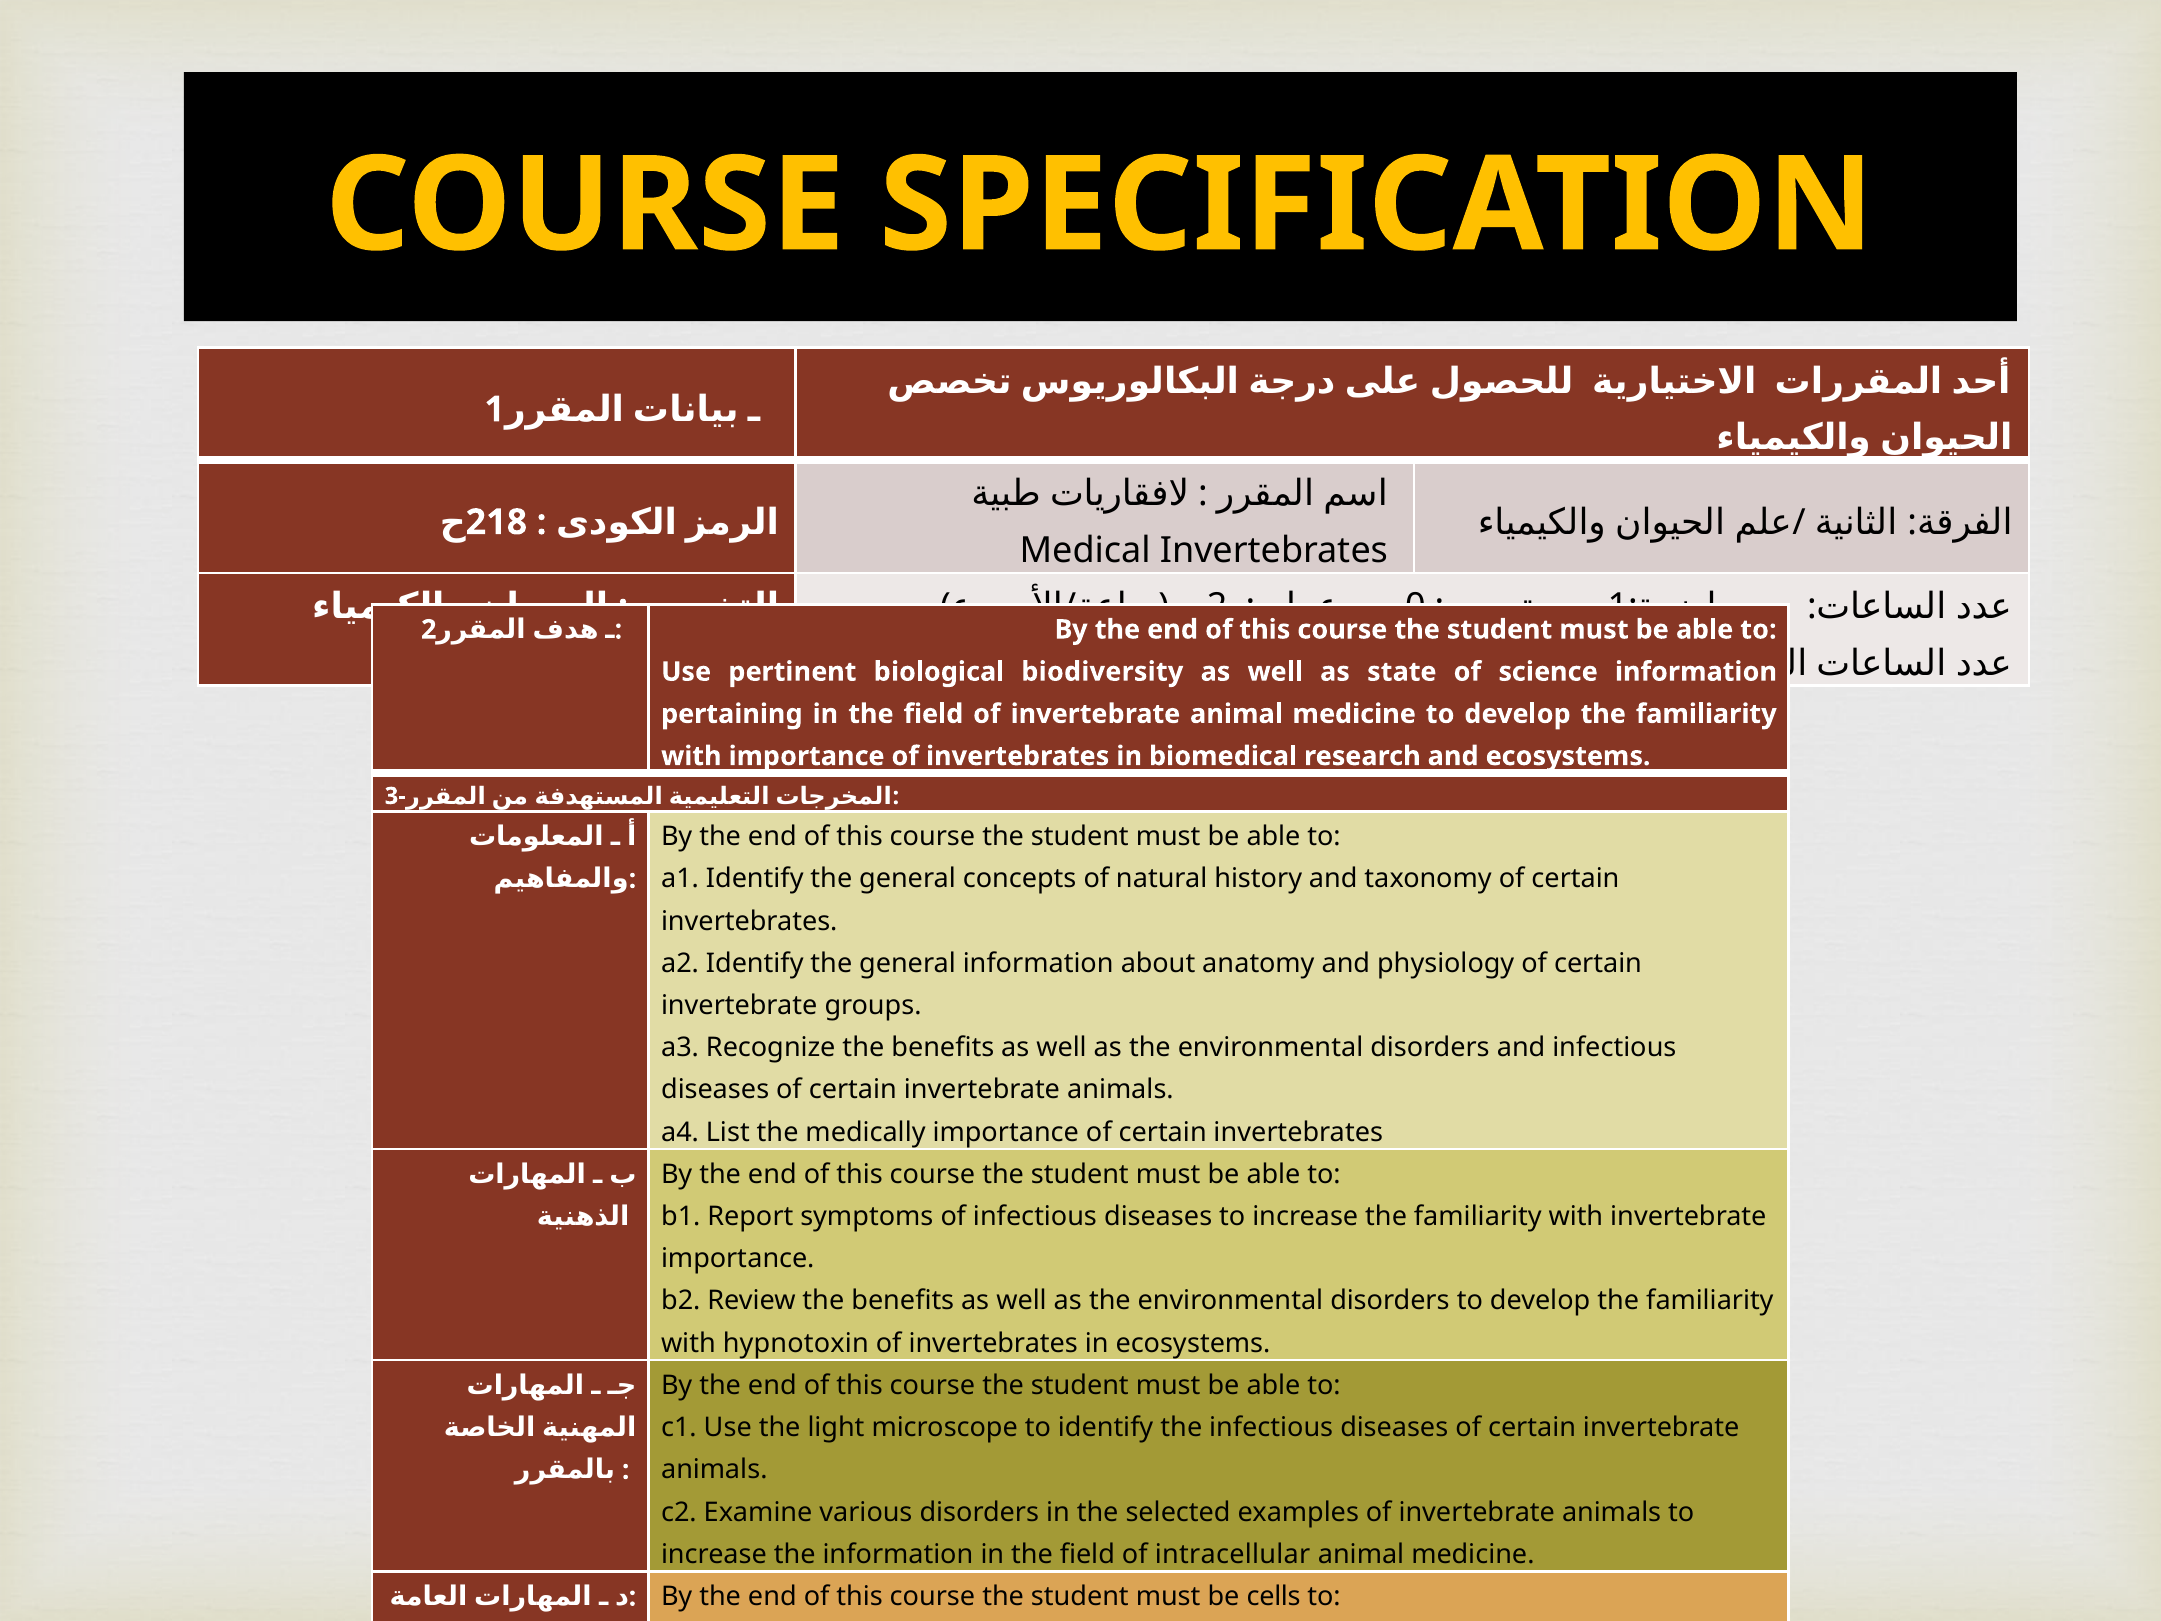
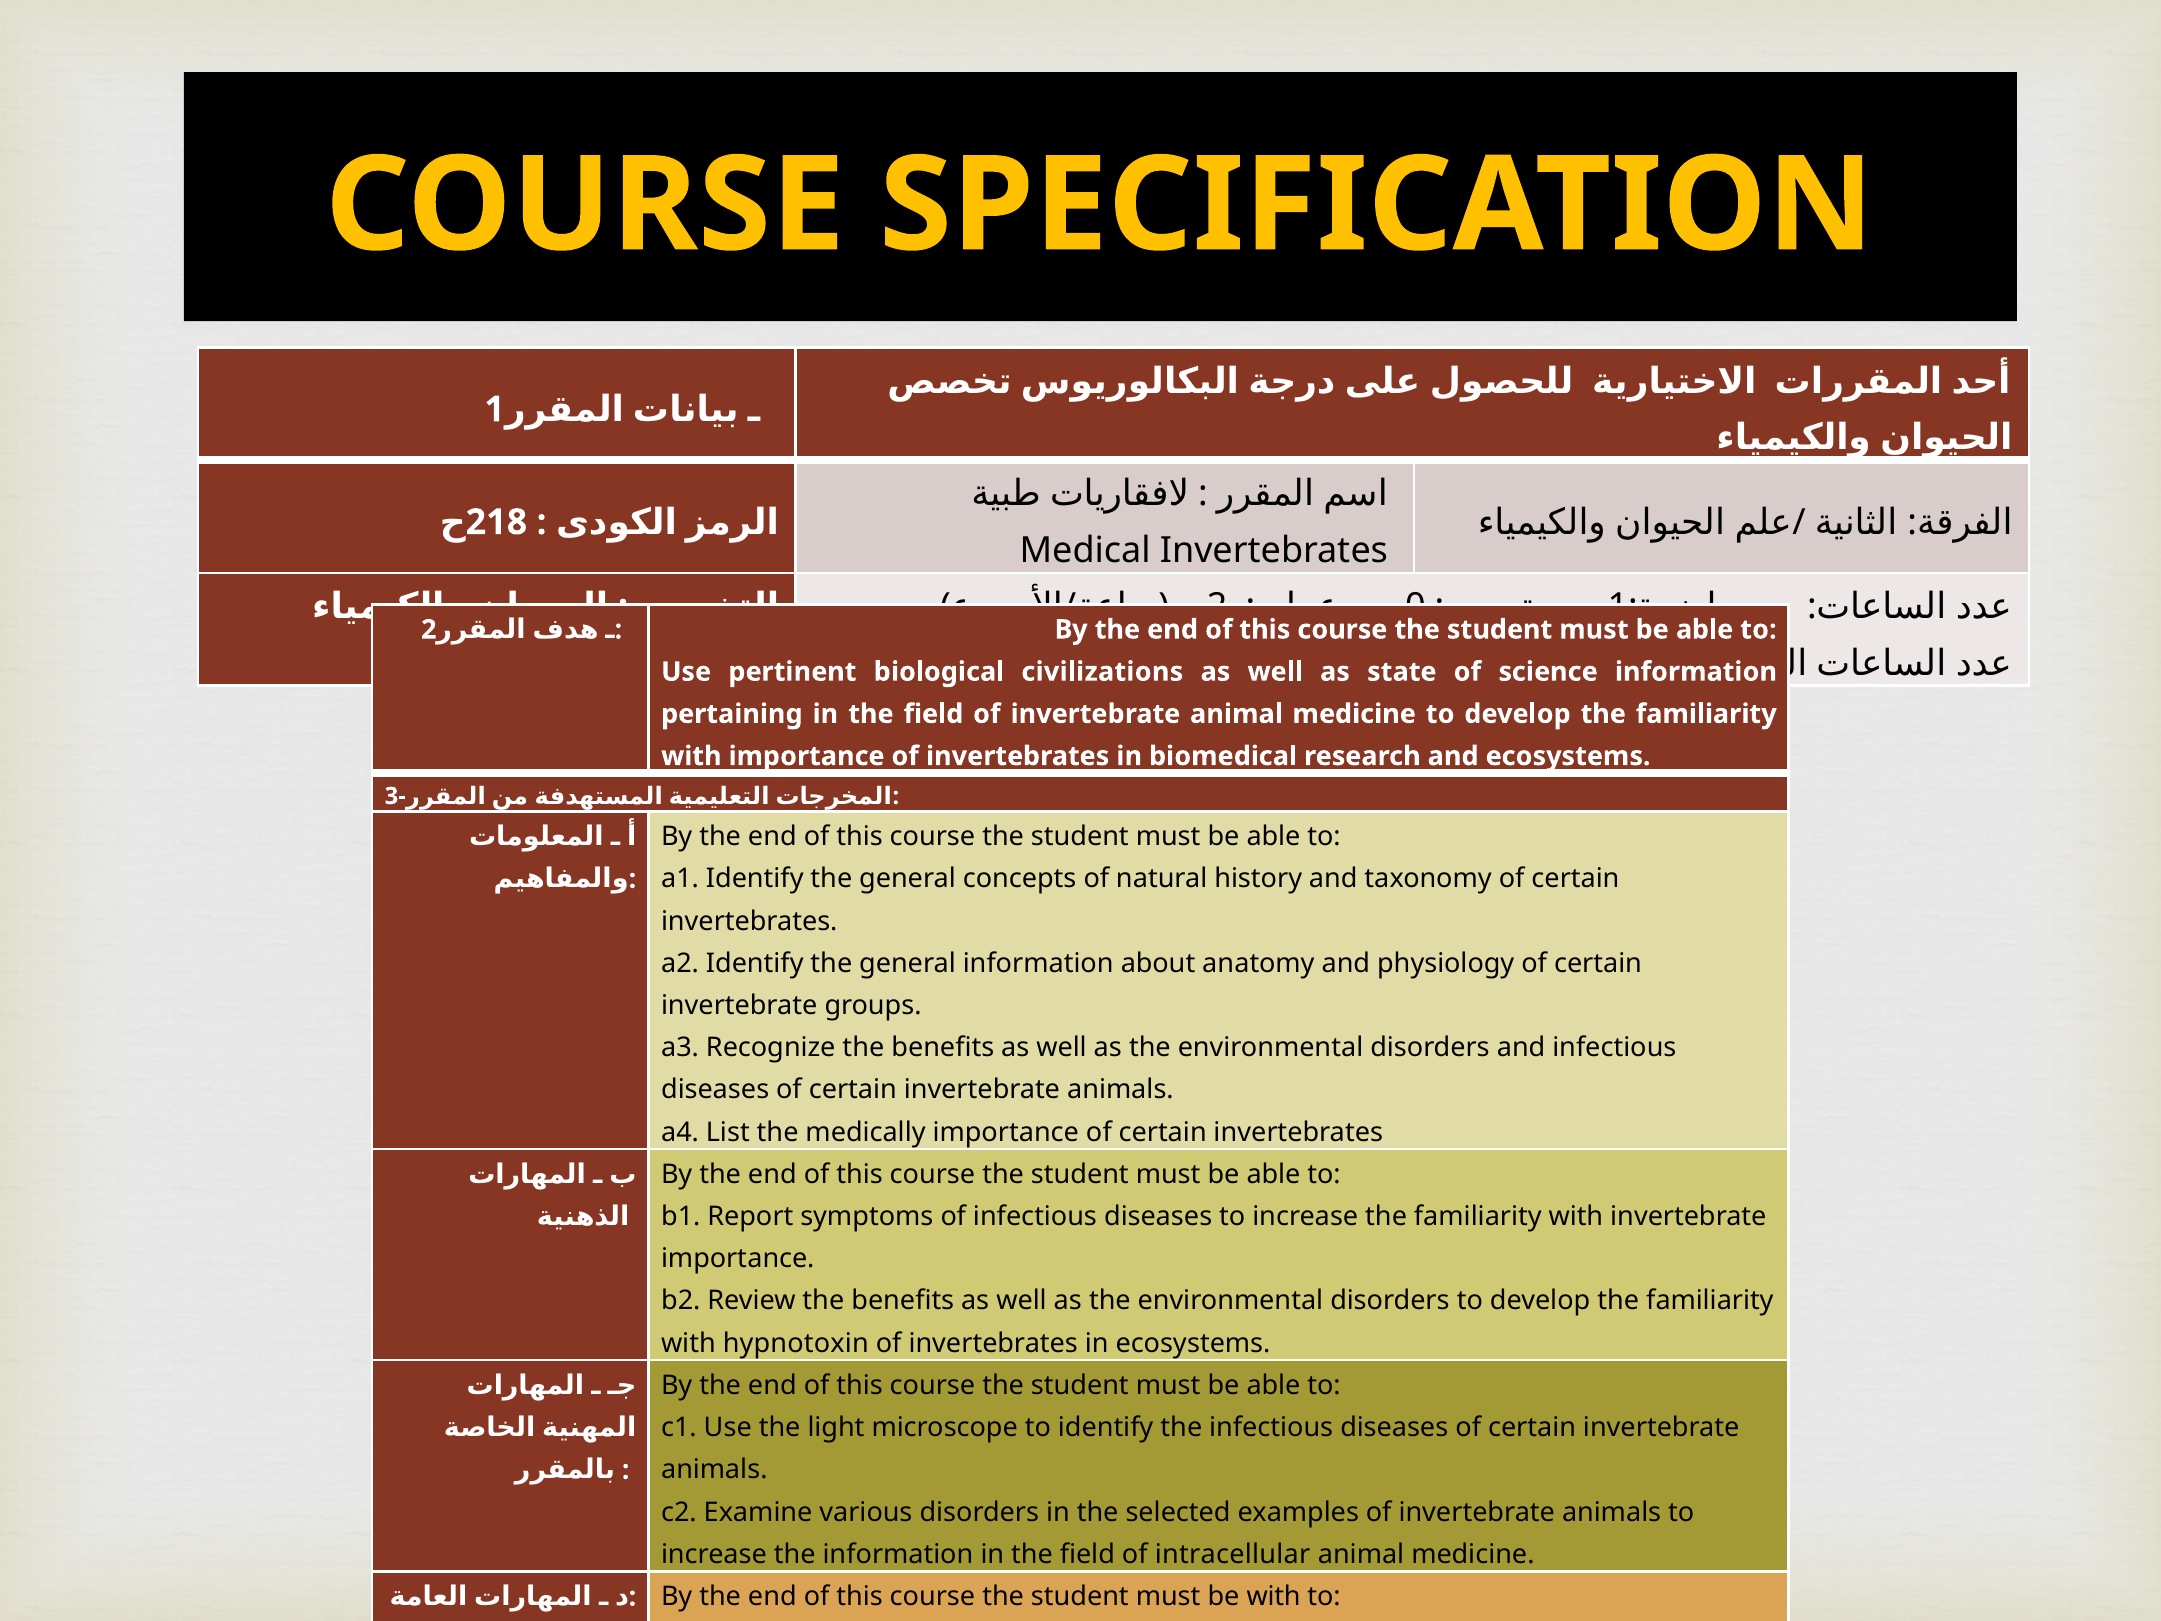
biodiversity: biodiversity -> civilizations
be cells: cells -> with
